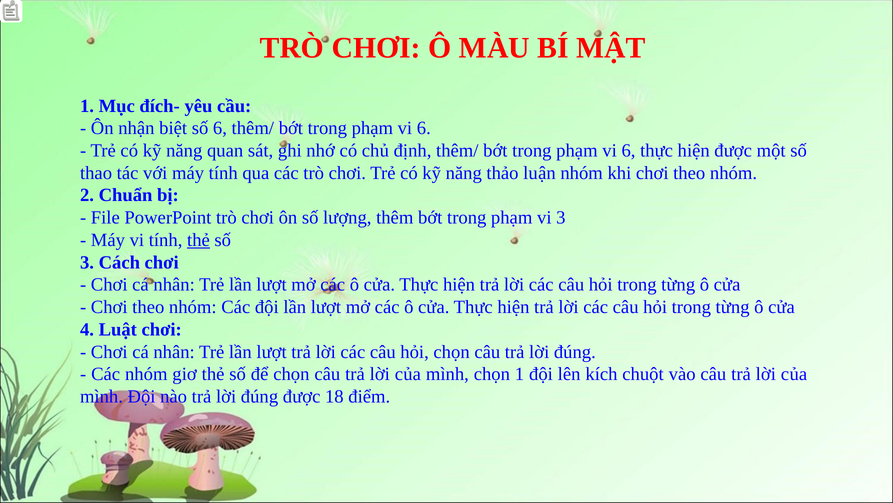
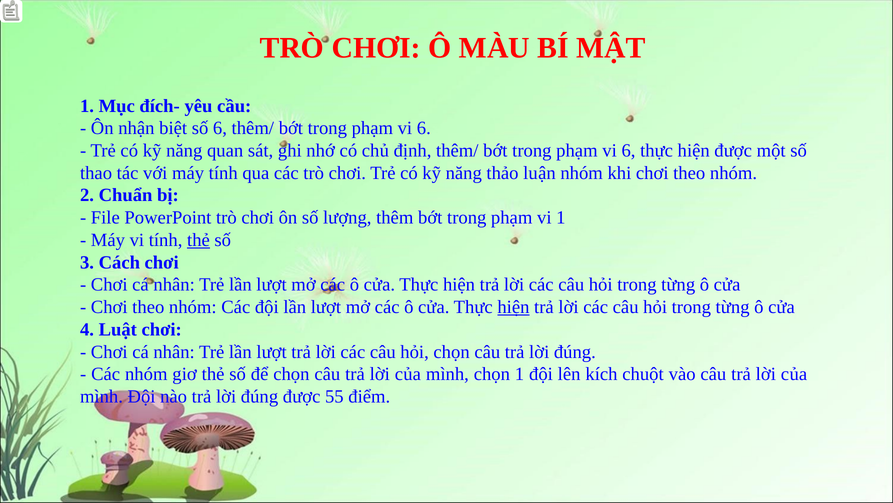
vi 3: 3 -> 1
hiện at (513, 307) underline: none -> present
18: 18 -> 55
